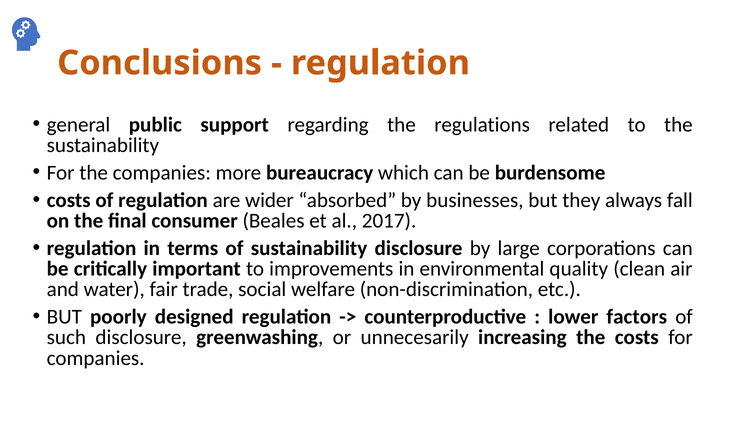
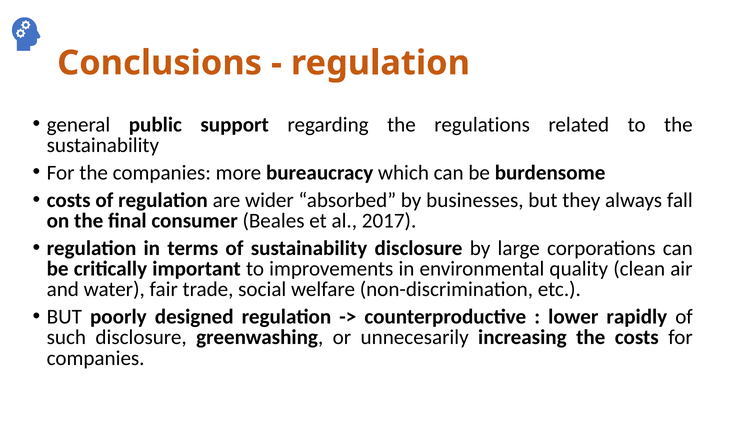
factors: factors -> rapidly
